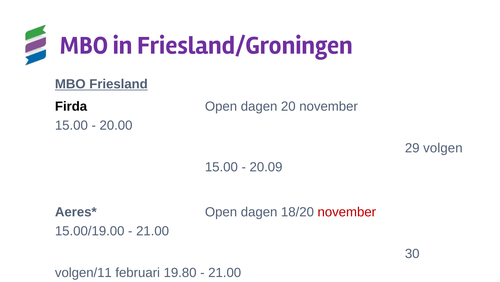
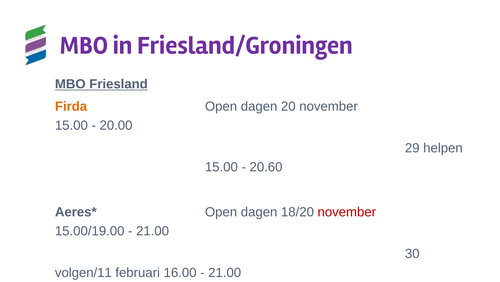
Firda colour: black -> orange
volgen: volgen -> helpen
20.09: 20.09 -> 20.60
19.80: 19.80 -> 16.00
